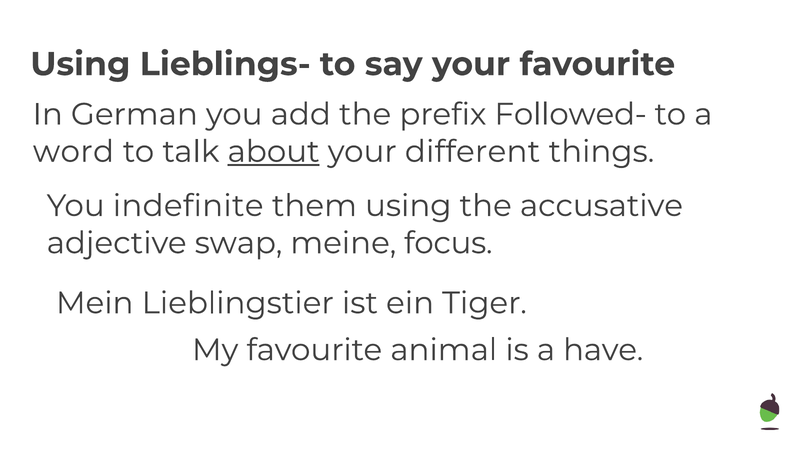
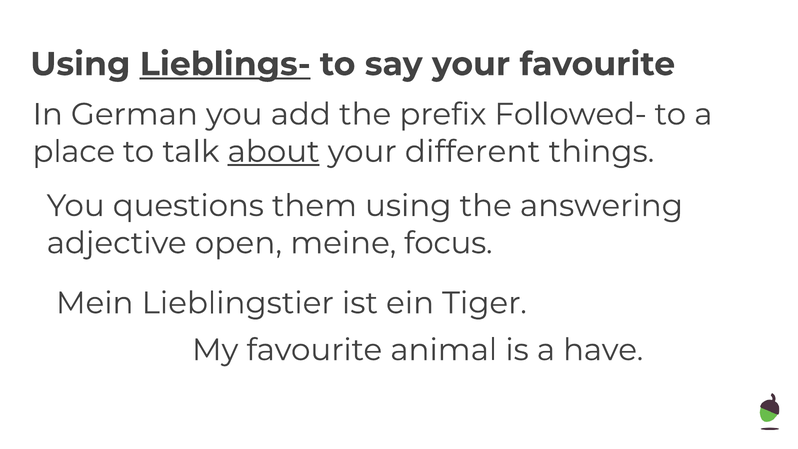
Lieblings- underline: none -> present
word: word -> place
indefinite: indefinite -> questions
accusative: accusative -> answering
swap: swap -> open
